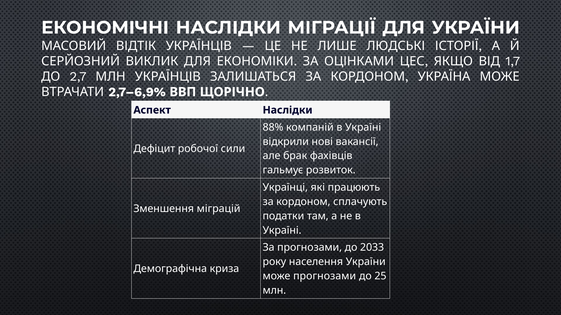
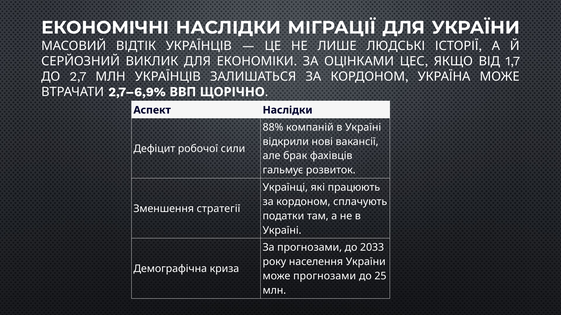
міграцій: міграцій -> стратегії
